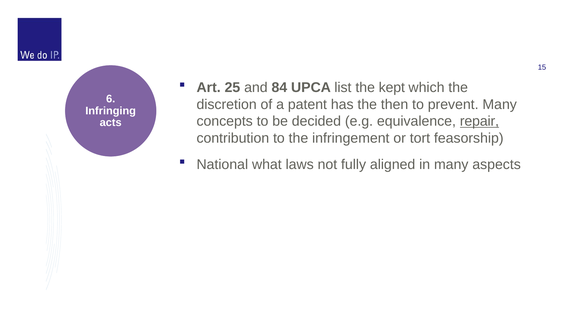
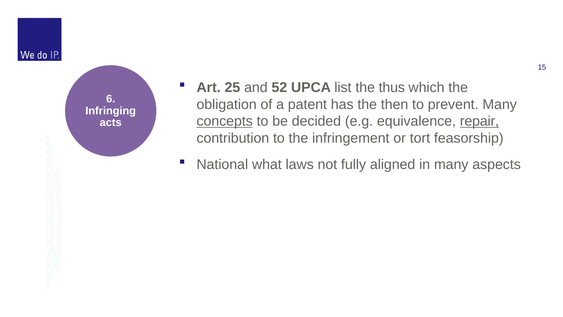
84: 84 -> 52
kept: kept -> thus
discretion: discretion -> obligation
concepts underline: none -> present
